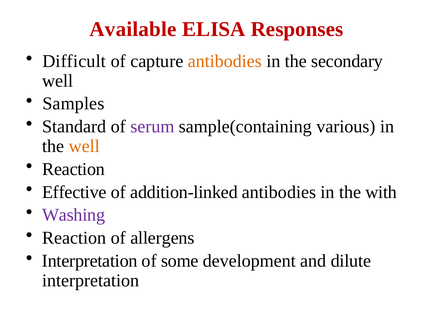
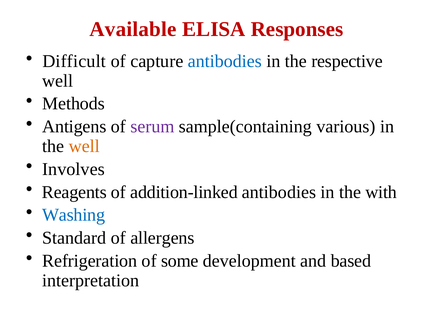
antibodies at (225, 61) colour: orange -> blue
secondary: secondary -> respective
Samples: Samples -> Methods
Standard: Standard -> Antigens
Reaction at (74, 169): Reaction -> Involves
Effective: Effective -> Reagents
Washing colour: purple -> blue
Reaction at (74, 238): Reaction -> Standard
Interpretation at (90, 261): Interpretation -> Refrigeration
dilute: dilute -> based
